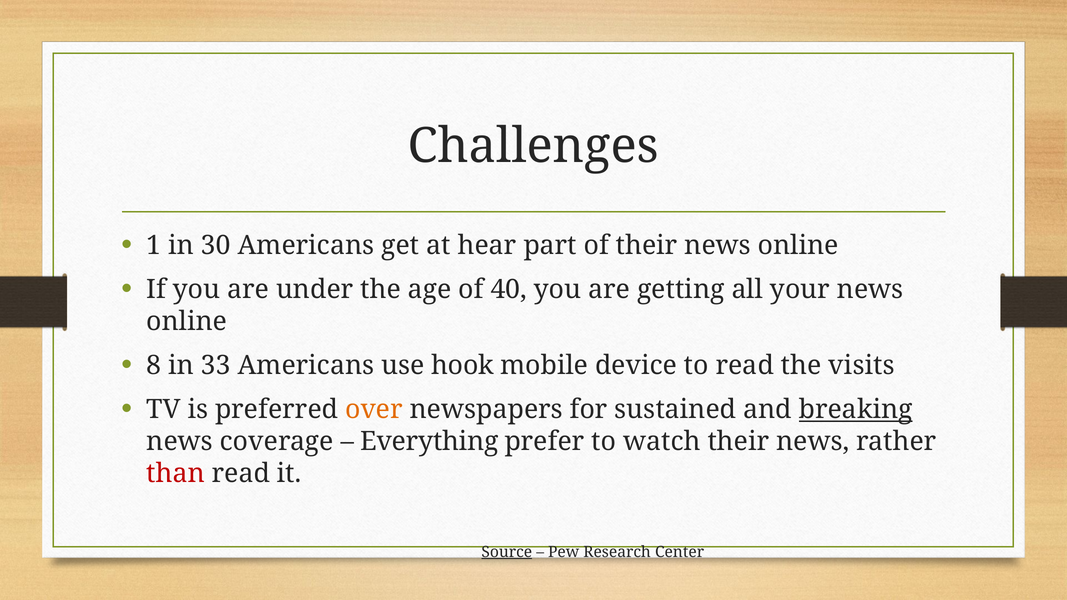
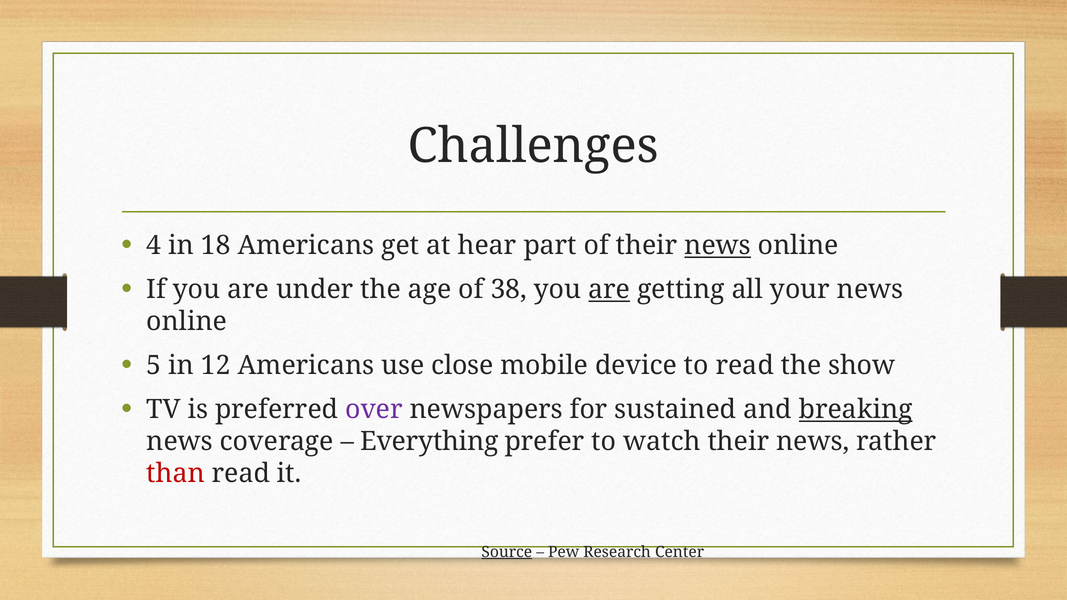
1: 1 -> 4
30: 30 -> 18
news at (718, 246) underline: none -> present
40: 40 -> 38
are at (609, 290) underline: none -> present
8: 8 -> 5
33: 33 -> 12
hook: hook -> close
visits: visits -> show
over colour: orange -> purple
